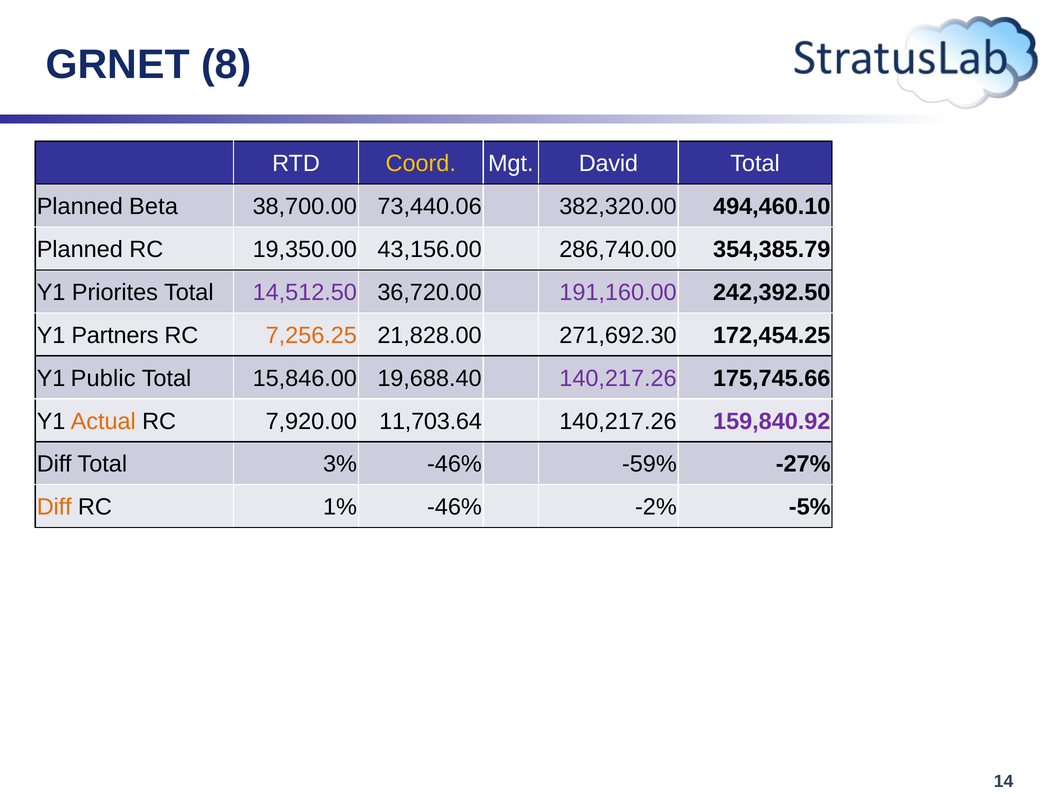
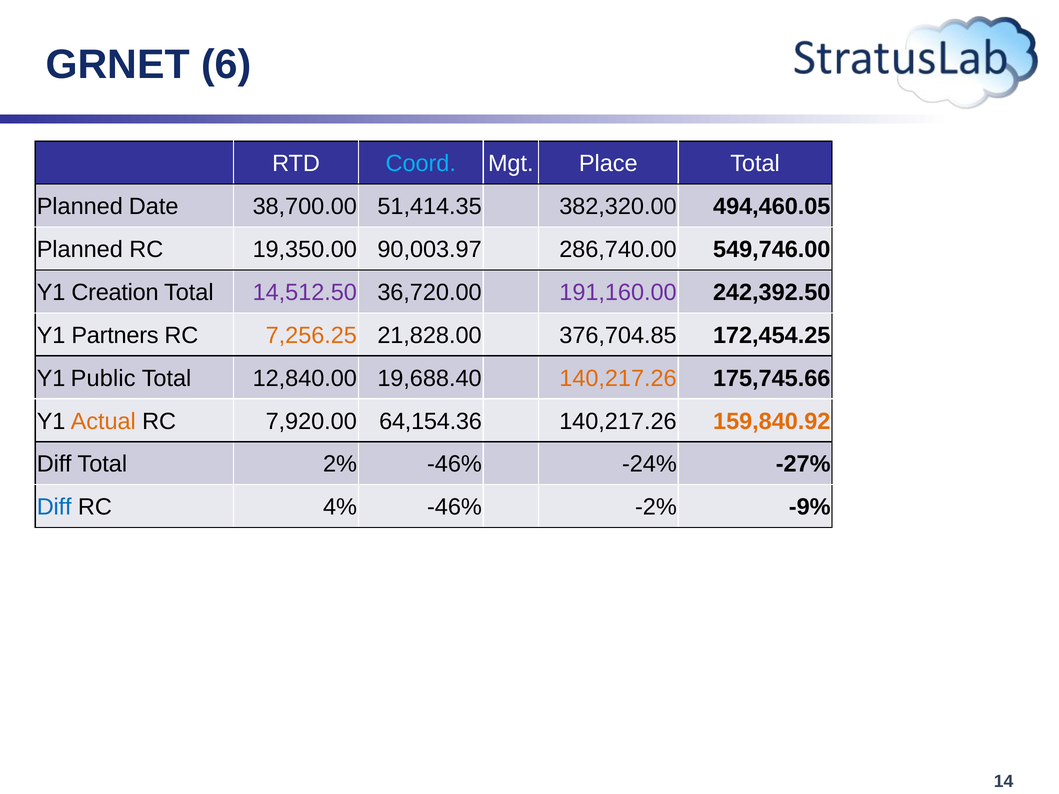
8: 8 -> 6
Coord colour: yellow -> light blue
David: David -> Place
Beta: Beta -> Date
73,440.06: 73,440.06 -> 51,414.35
494,460.10: 494,460.10 -> 494,460.05
43,156.00: 43,156.00 -> 90,003.97
354,385.79: 354,385.79 -> 549,746.00
Priorites: Priorites -> Creation
271,692.30: 271,692.30 -> 376,704.85
15,846.00: 15,846.00 -> 12,840.00
140,217.26 at (618, 378) colour: purple -> orange
11,703.64: 11,703.64 -> 64,154.36
159,840.92 colour: purple -> orange
3%: 3% -> 2%
-59%: -59% -> -24%
Diff at (54, 507) colour: orange -> blue
1%: 1% -> 4%
-5%: -5% -> -9%
